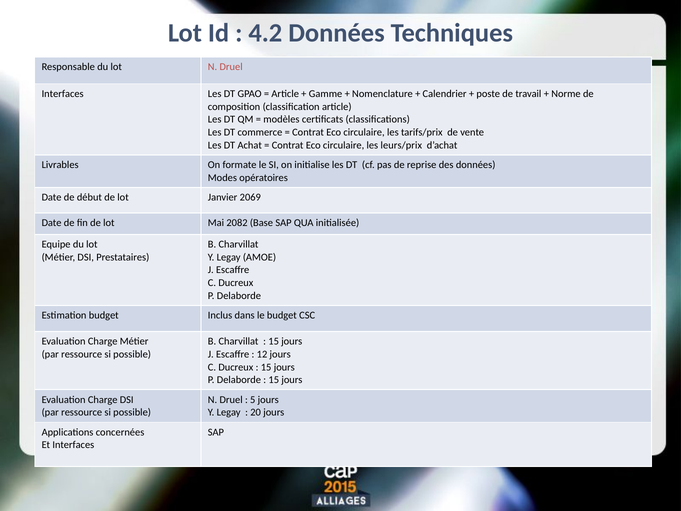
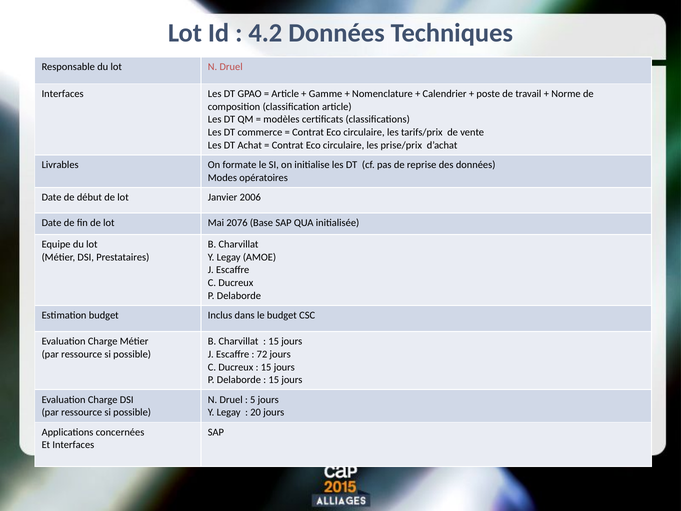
leurs/prix: leurs/prix -> prise/prix
2069: 2069 -> 2006
2082: 2082 -> 2076
12: 12 -> 72
